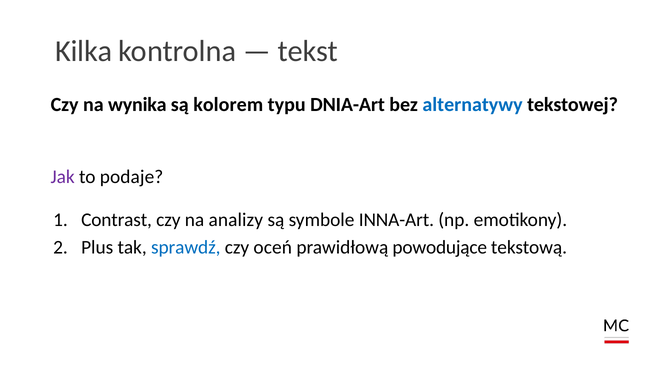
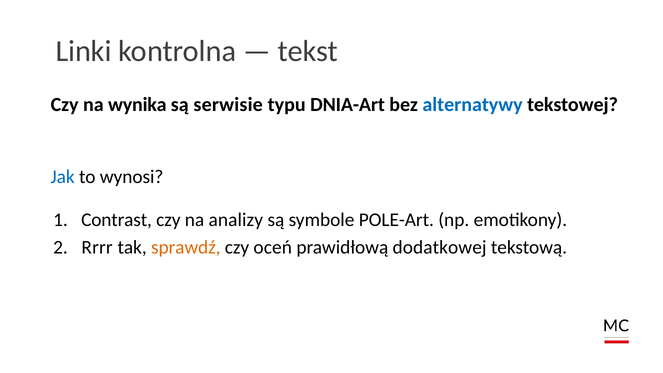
Kilka: Kilka -> Linki
kolorem: kolorem -> serwisie
Jak colour: purple -> blue
podaje: podaje -> wynosi
INNA-Art: INNA-Art -> POLE-Art
Plus: Plus -> Rrrr
sprawdź colour: blue -> orange
powodujące: powodujące -> dodatkowej
